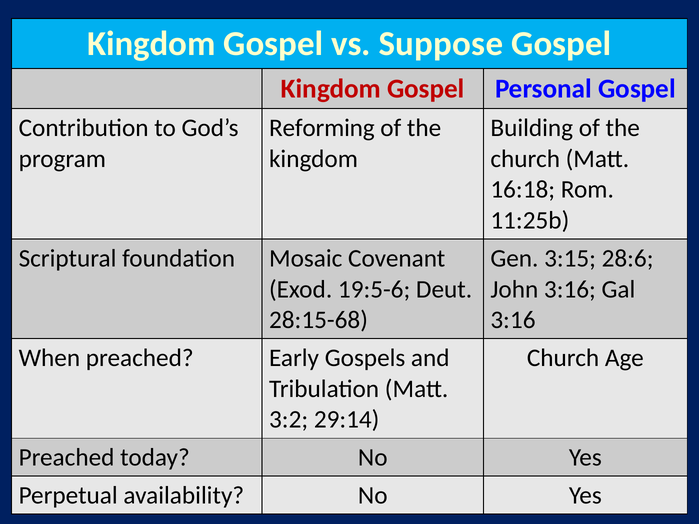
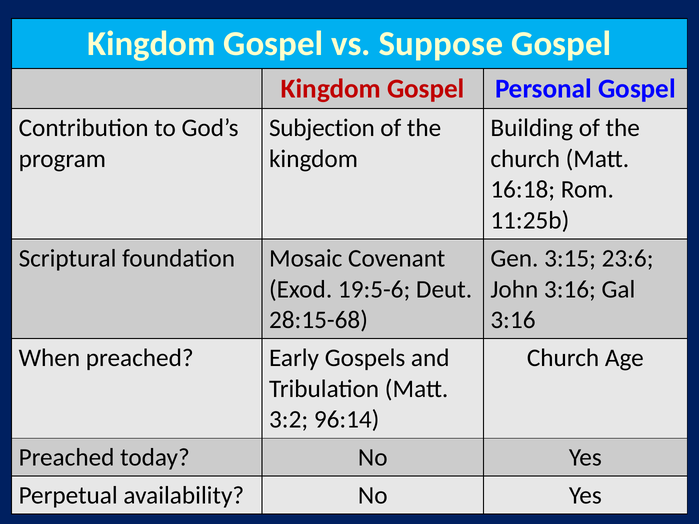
Reforming: Reforming -> Subjection
28:6: 28:6 -> 23:6
29:14: 29:14 -> 96:14
